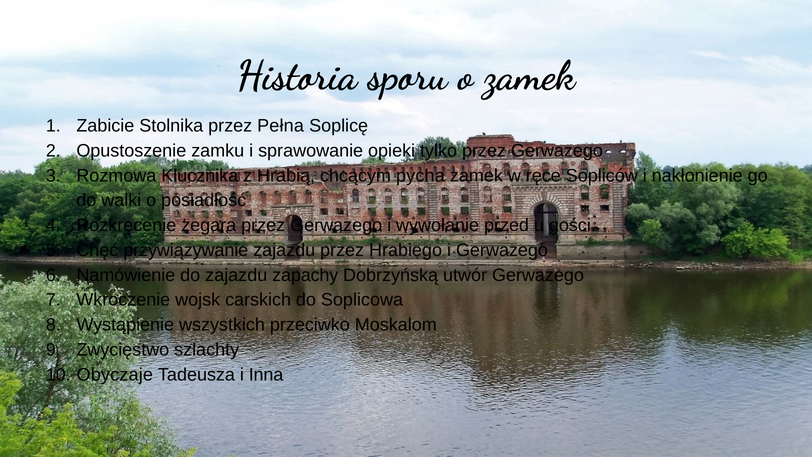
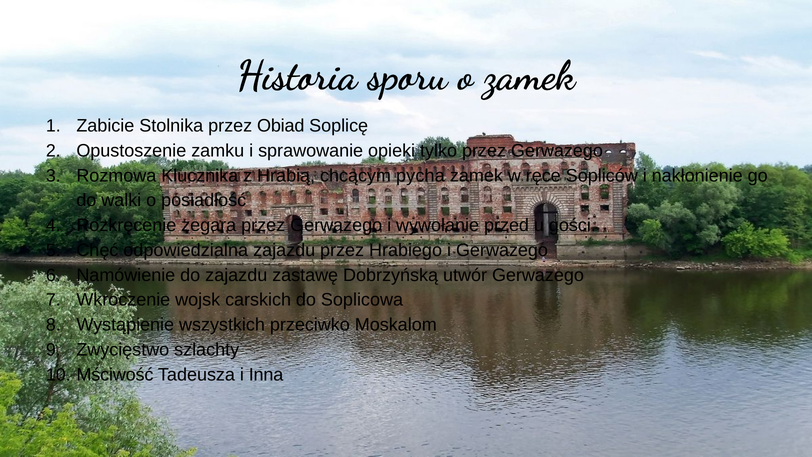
Pełna: Pełna -> Obiad
przywiązywanie: przywiązywanie -> odpowiedzialna
zapachy: zapachy -> zastawę
Obyczaje: Obyczaje -> Mściwość
